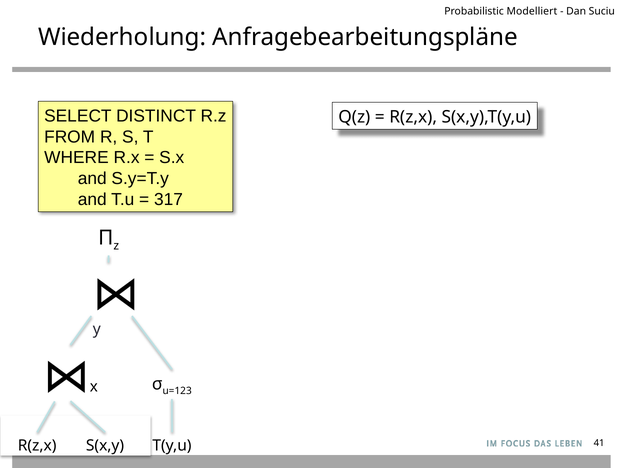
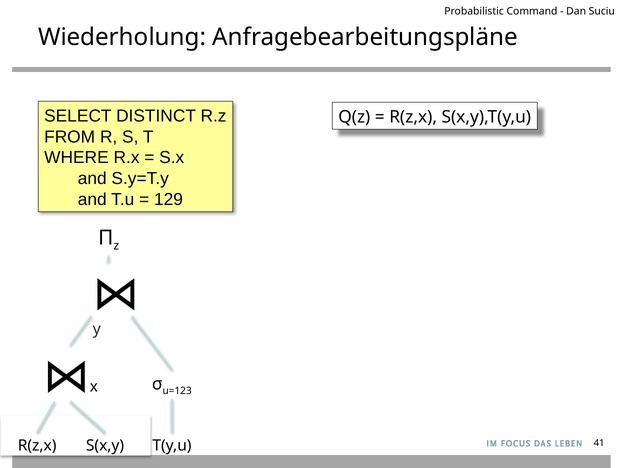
Modelliert: Modelliert -> Command
317: 317 -> 129
